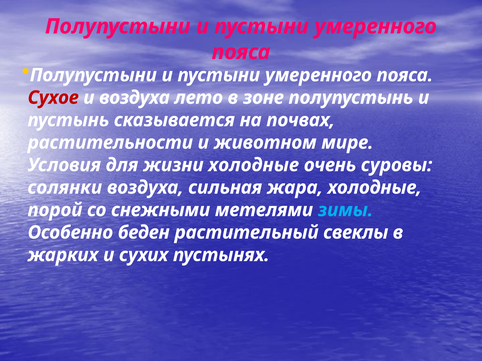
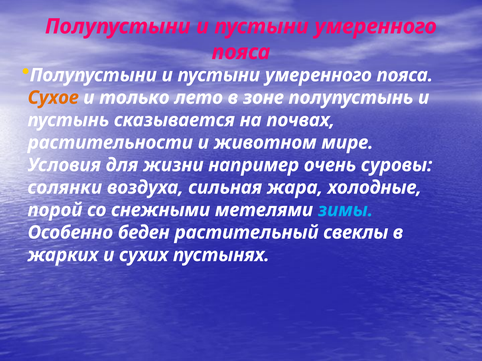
Сухое colour: red -> orange
и воздуха: воздуха -> только
жизни холодные: холодные -> например
